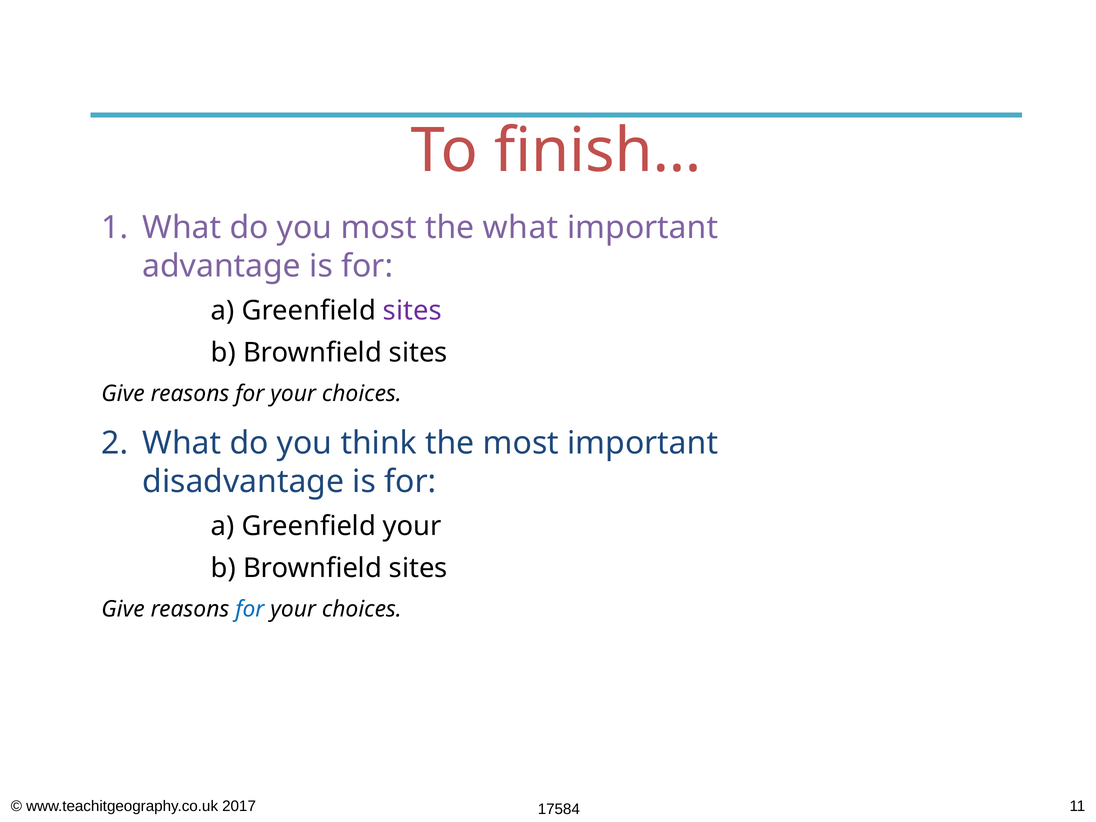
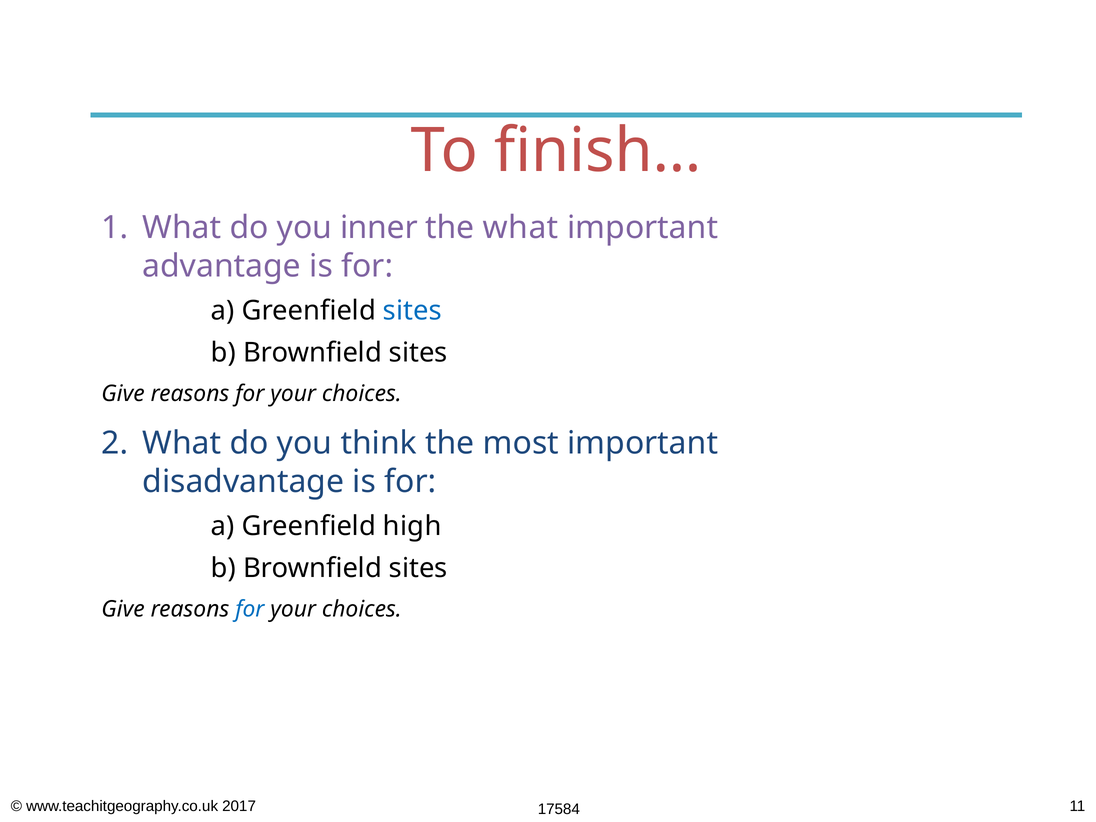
you most: most -> inner
sites at (412, 311) colour: purple -> blue
Greenfield your: your -> high
